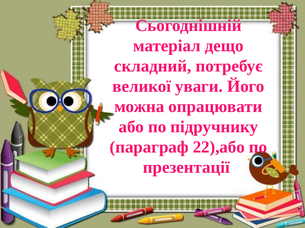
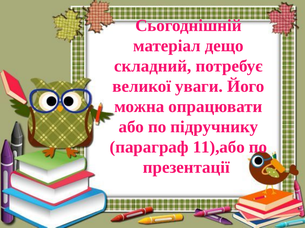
22),або: 22),або -> 11),або
